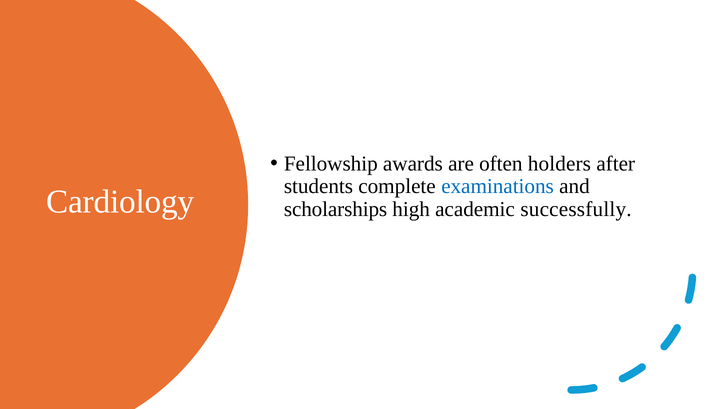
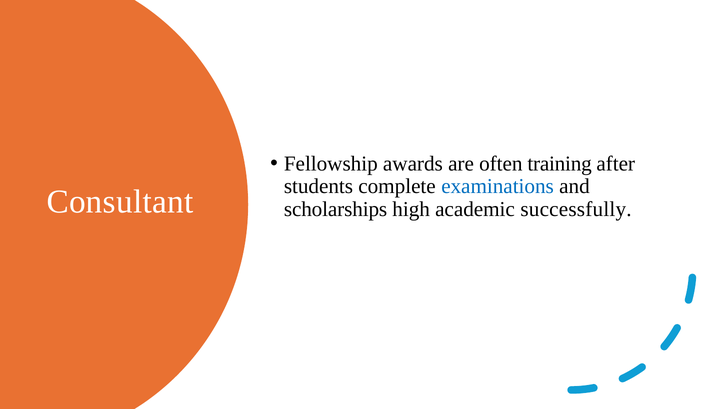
holders: holders -> training
Cardiology: Cardiology -> Consultant
